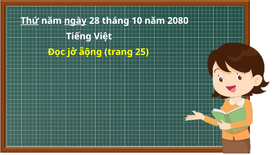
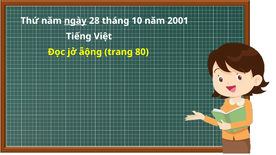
Thứ underline: present -> none
2080: 2080 -> 2001
25: 25 -> 80
